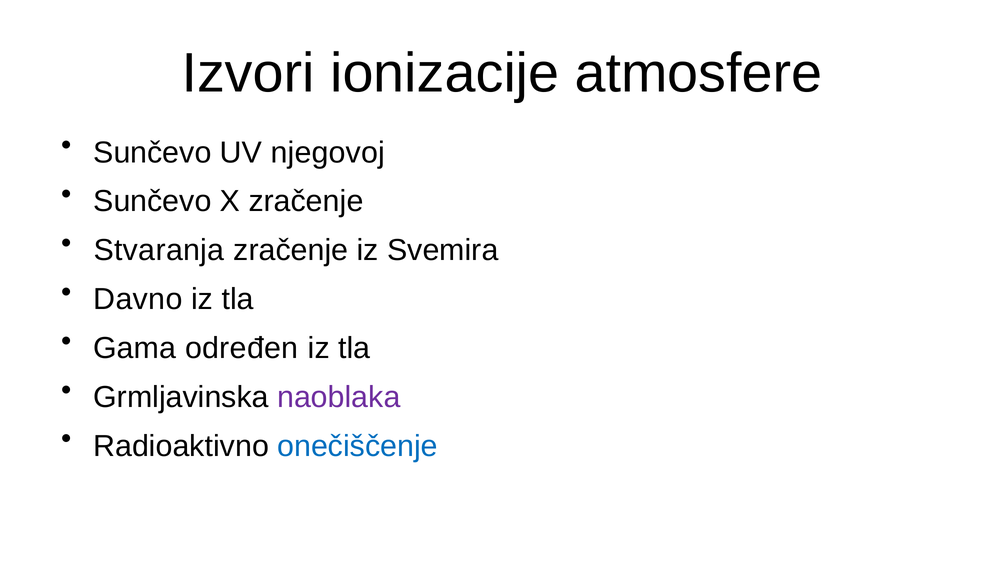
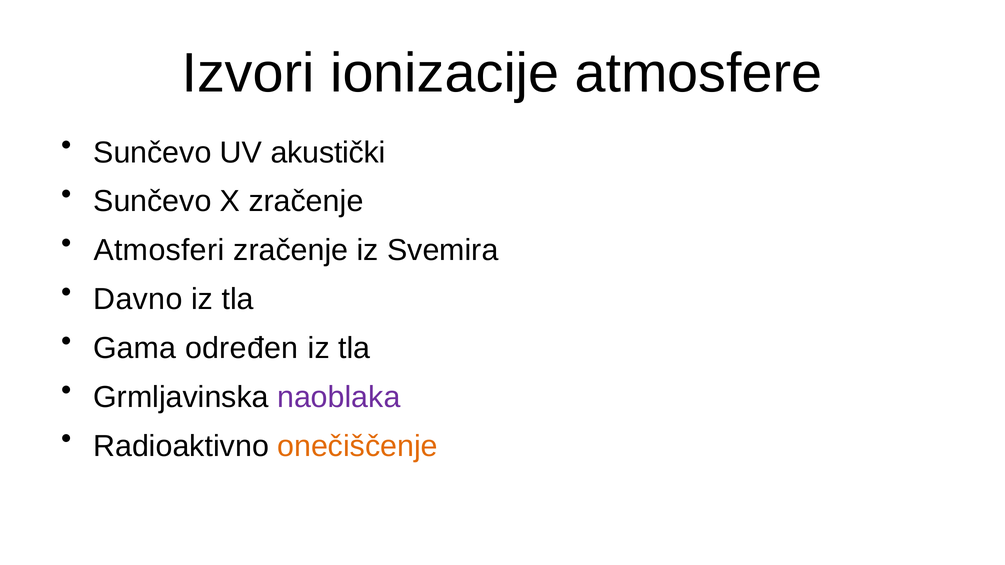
njegovoj: njegovoj -> akustički
Stvaranja: Stvaranja -> Atmosferi
onečiščenje colour: blue -> orange
